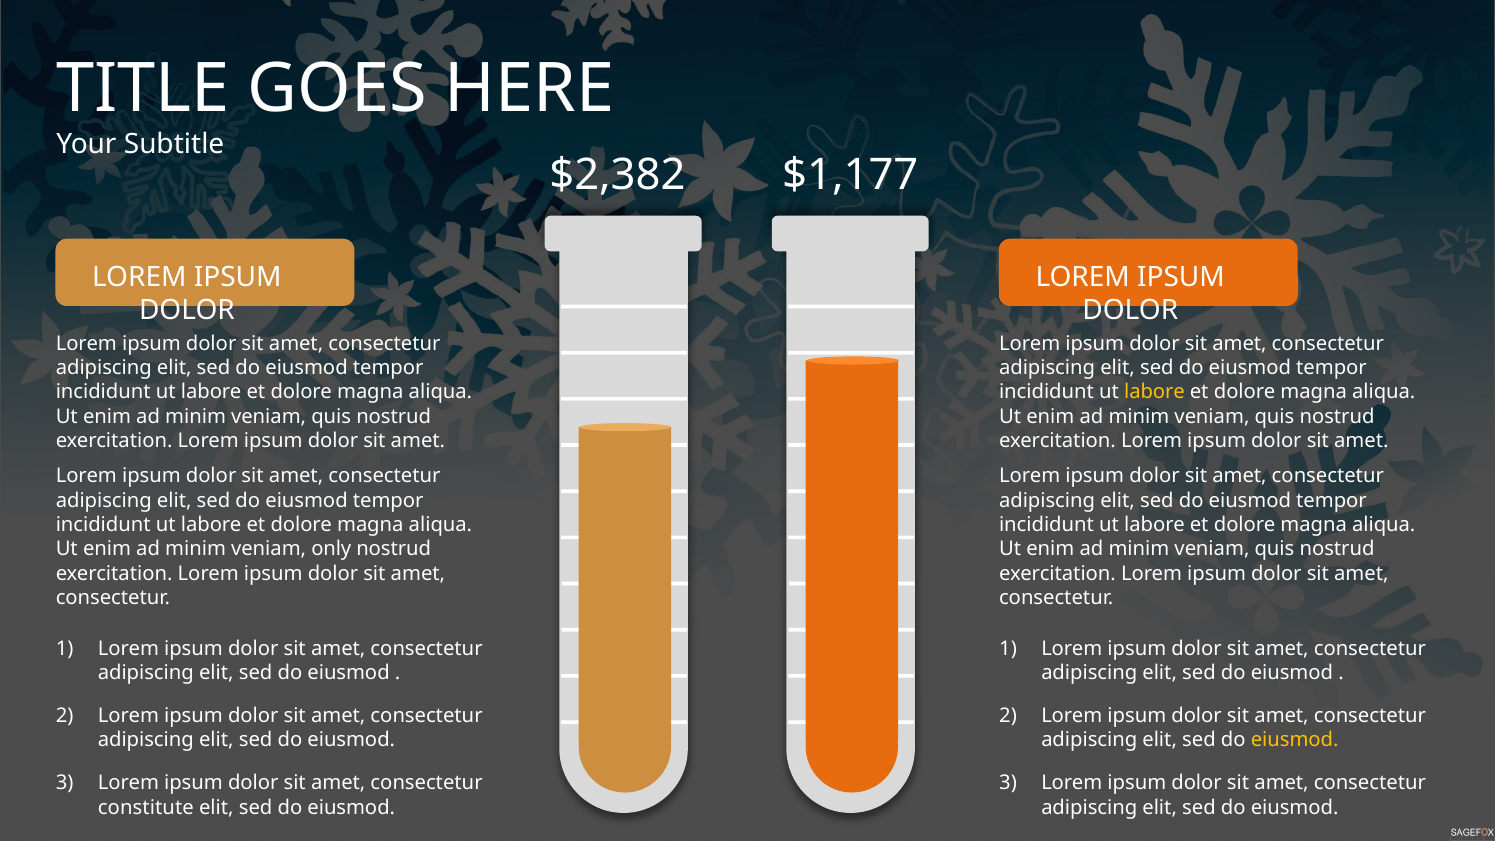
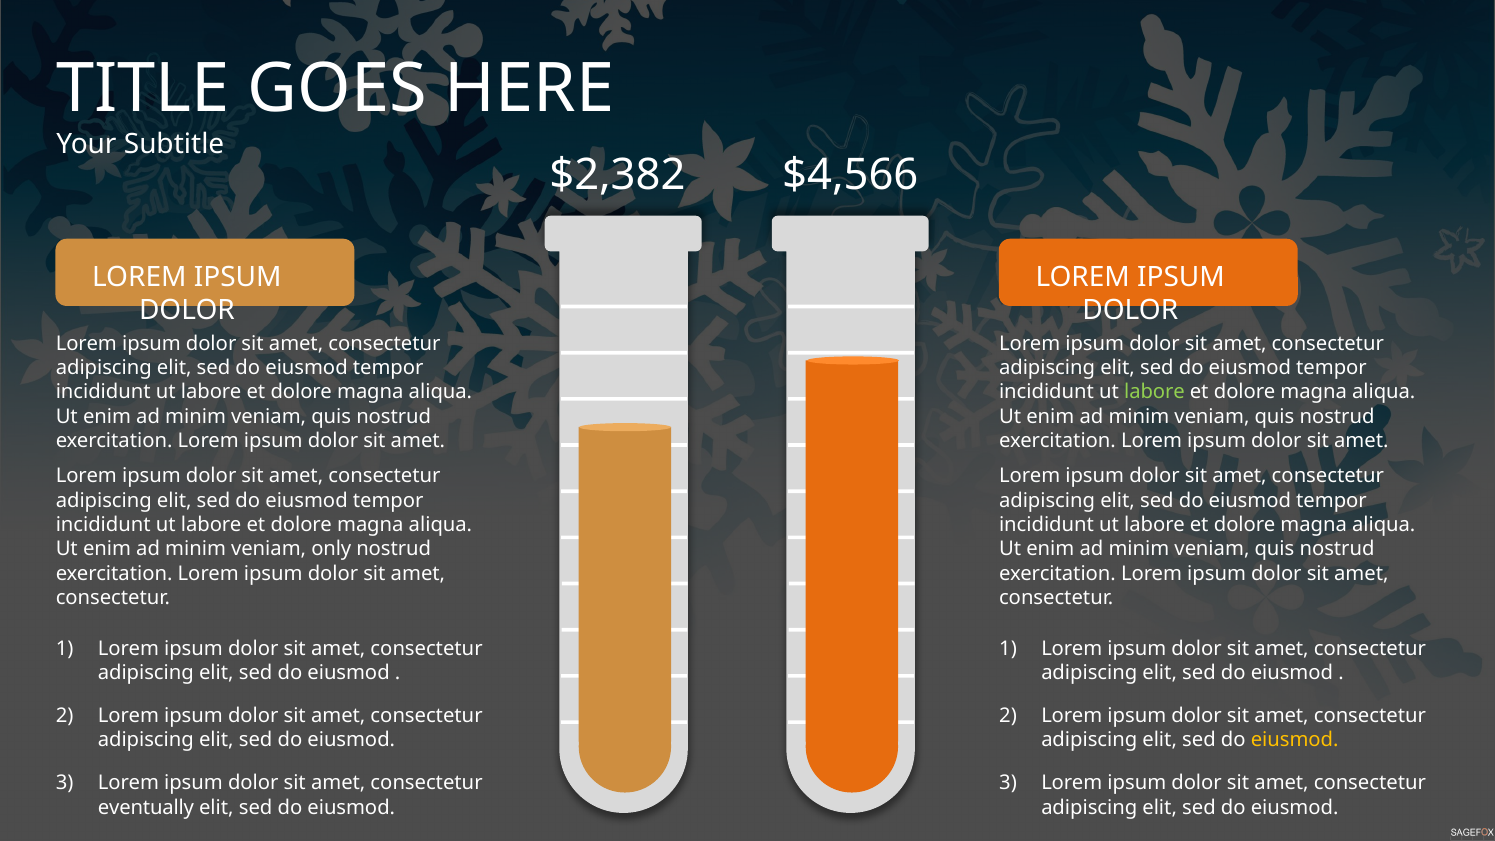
$1,177: $1,177 -> $4,566
labore at (1155, 392) colour: yellow -> light green
constitute: constitute -> eventually
